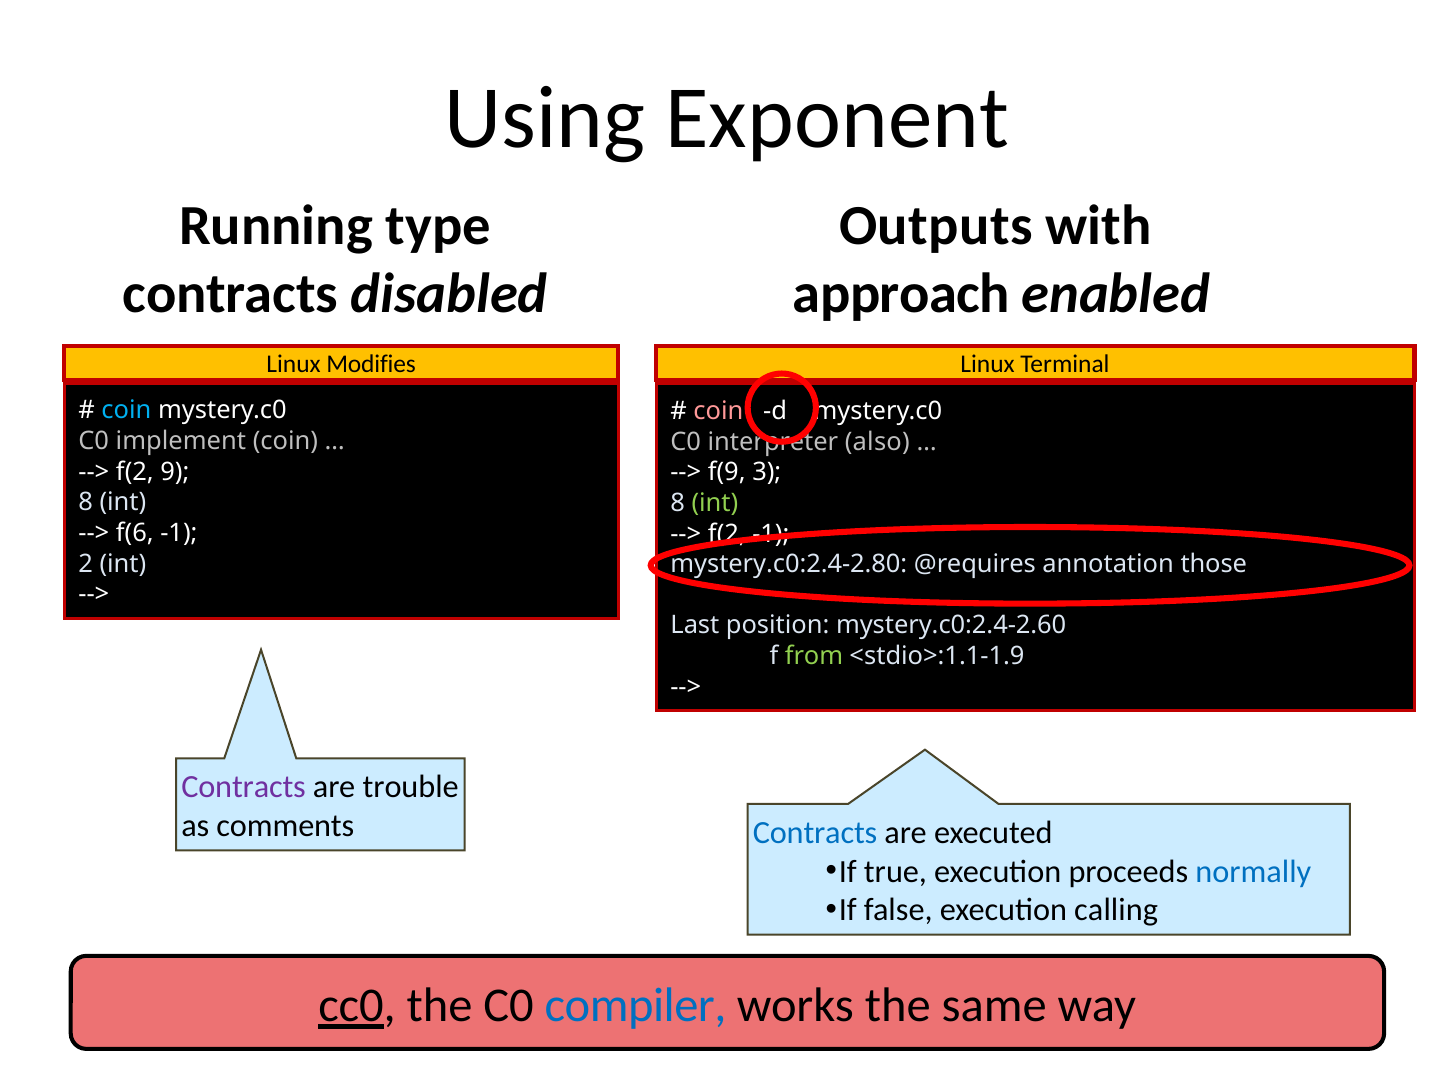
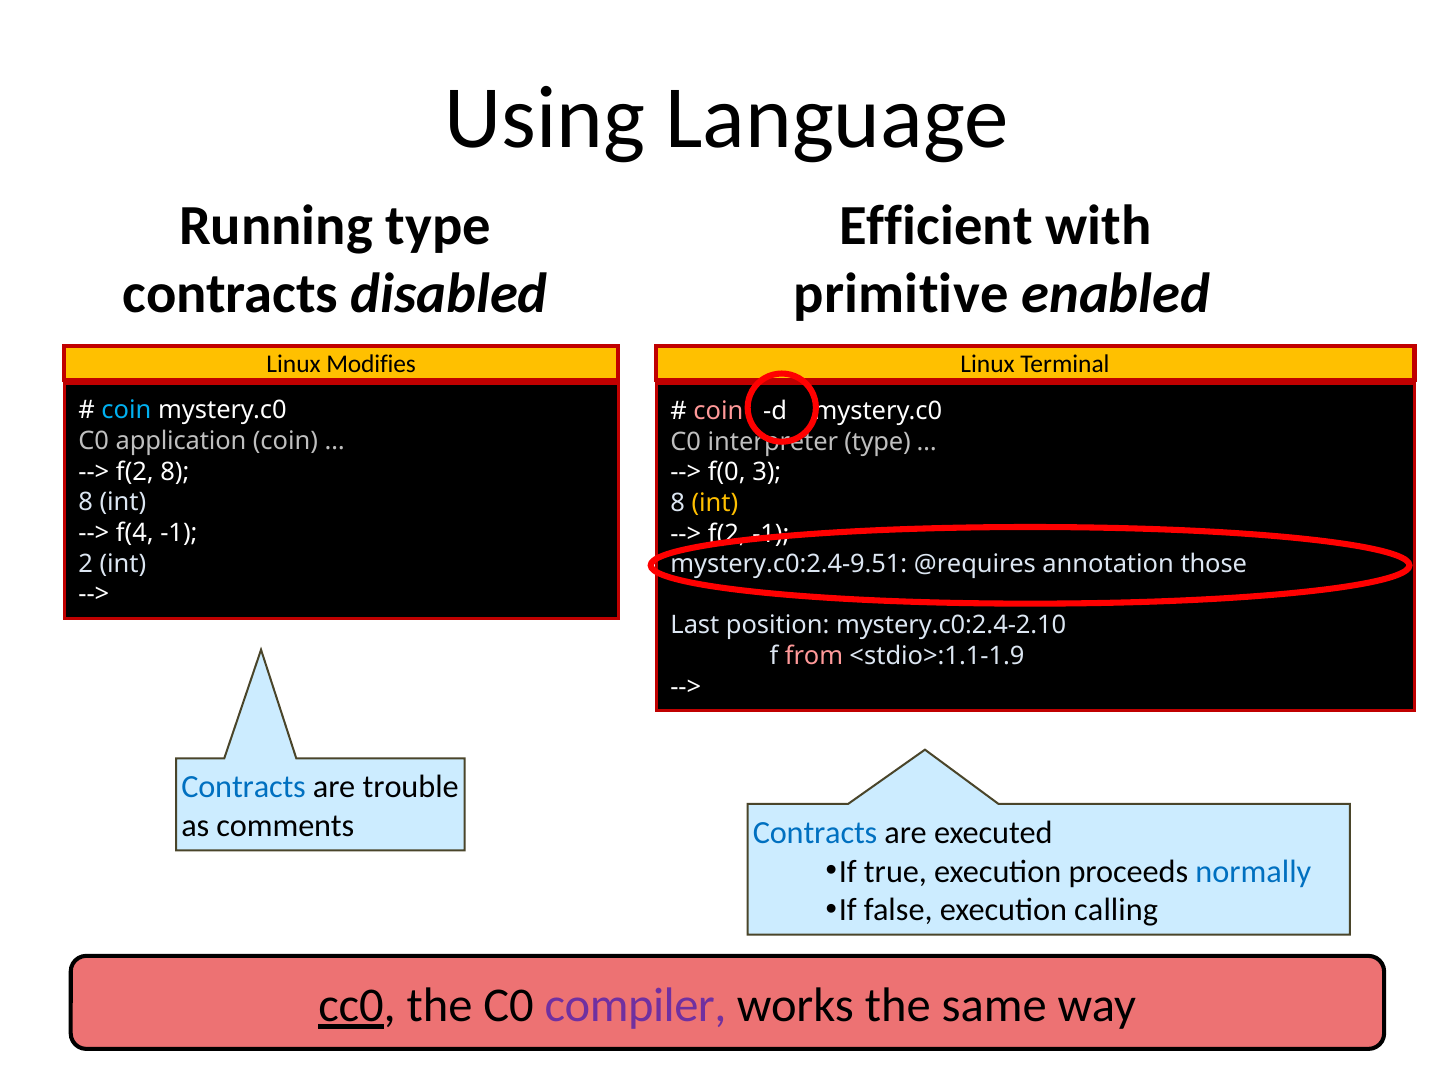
Exponent: Exponent -> Language
Outputs: Outputs -> Efficient
approach: approach -> primitive
implement: implement -> application
also at (877, 442): also -> type
f(2 9: 9 -> 8
f(9: f(9 -> f(0
int at (715, 503) colour: light green -> yellow
f(6: f(6 -> f(4
mystery.c0:2.4-2.80: mystery.c0:2.4-2.80 -> mystery.c0:2.4-9.51
mystery.c0:2.4-2.60: mystery.c0:2.4-2.60 -> mystery.c0:2.4-2.10
from colour: light green -> pink
Contracts at (244, 787) colour: purple -> blue
compiler colour: blue -> purple
